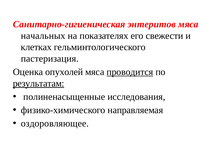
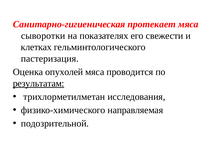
энтеритов: энтеритов -> протекает
начальных: начальных -> сыворотки
проводится underline: present -> none
полиненасыщенные: полиненасыщенные -> трихлорметилметан
оздоровляющее: оздоровляющее -> подозрительной
